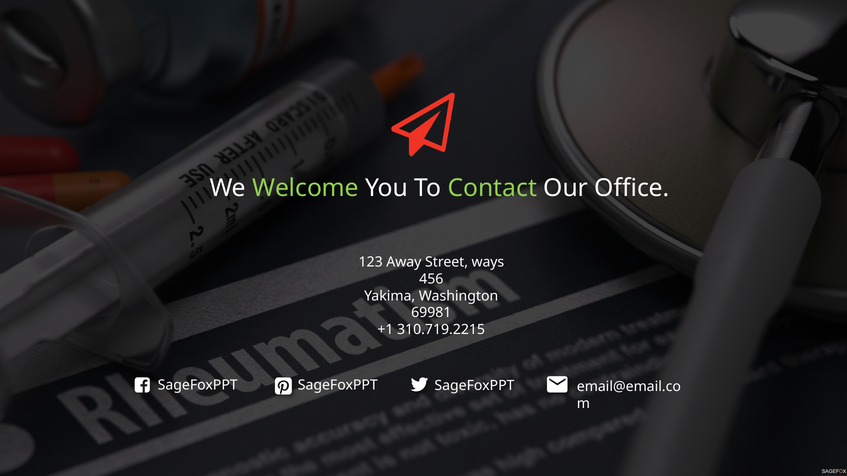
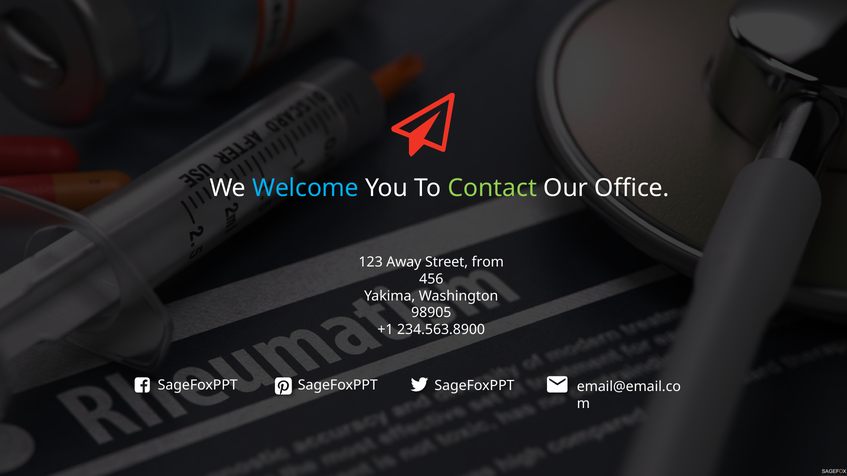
Welcome colour: light green -> light blue
ways: ways -> from
69981: 69981 -> 98905
310.719.2215: 310.719.2215 -> 234.563.8900
